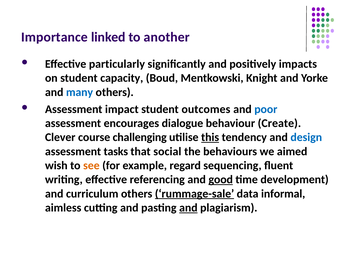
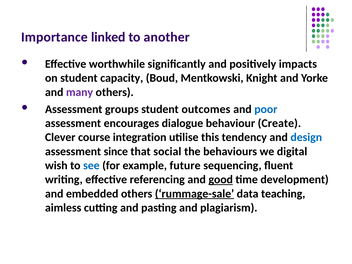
particularly: particularly -> worthwhile
many colour: blue -> purple
impact: impact -> groups
challenging: challenging -> integration
this underline: present -> none
tasks: tasks -> since
aimed: aimed -> digital
see colour: orange -> blue
regard: regard -> future
curriculum: curriculum -> embedded
informal: informal -> teaching
and at (188, 208) underline: present -> none
